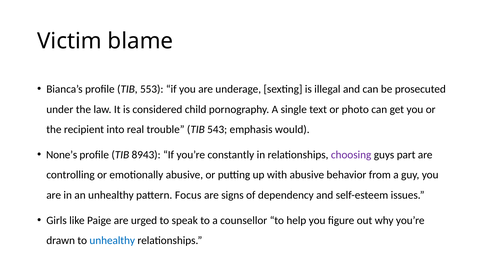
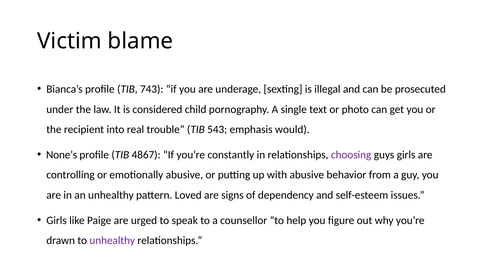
553: 553 -> 743
8943: 8943 -> 4867
guys part: part -> girls
Focus: Focus -> Loved
unhealthy at (112, 240) colour: blue -> purple
